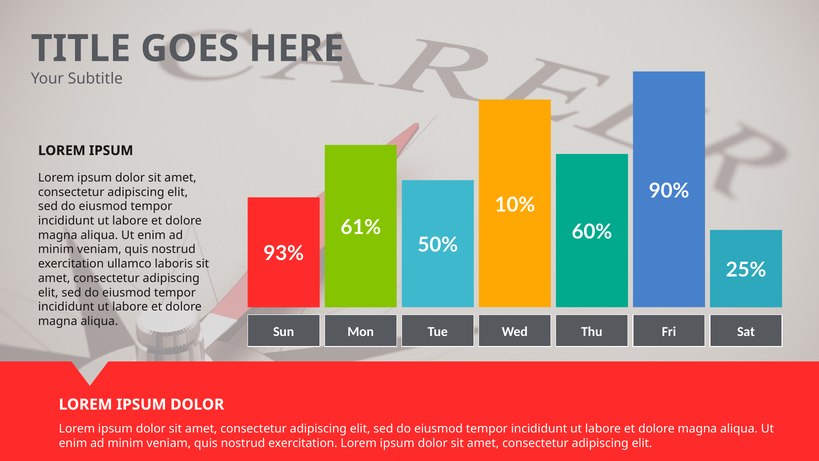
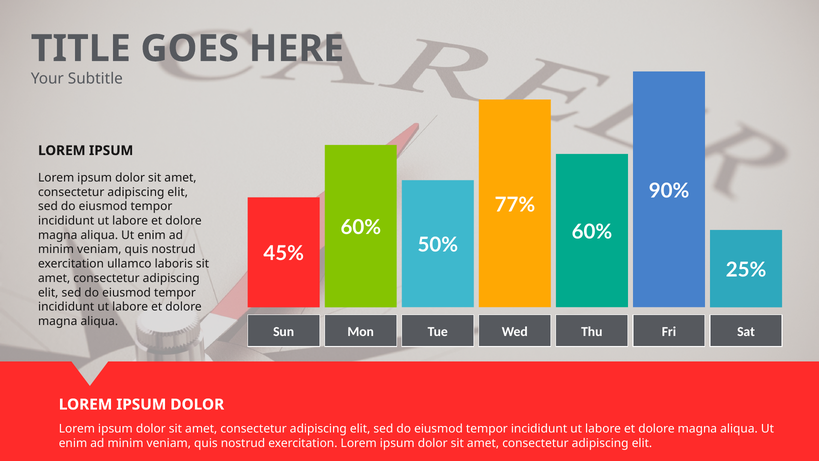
10%: 10% -> 77%
61% at (361, 227): 61% -> 60%
93%: 93% -> 45%
